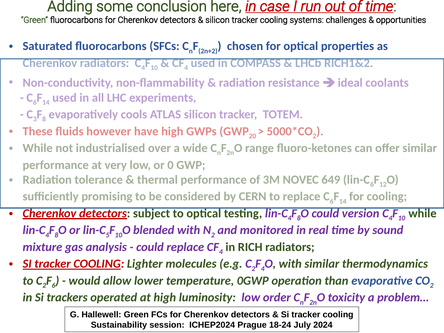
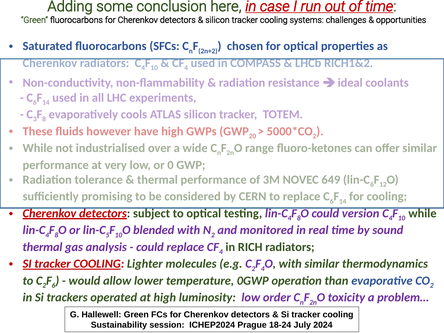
mixture at (42, 247): mixture -> thermal
